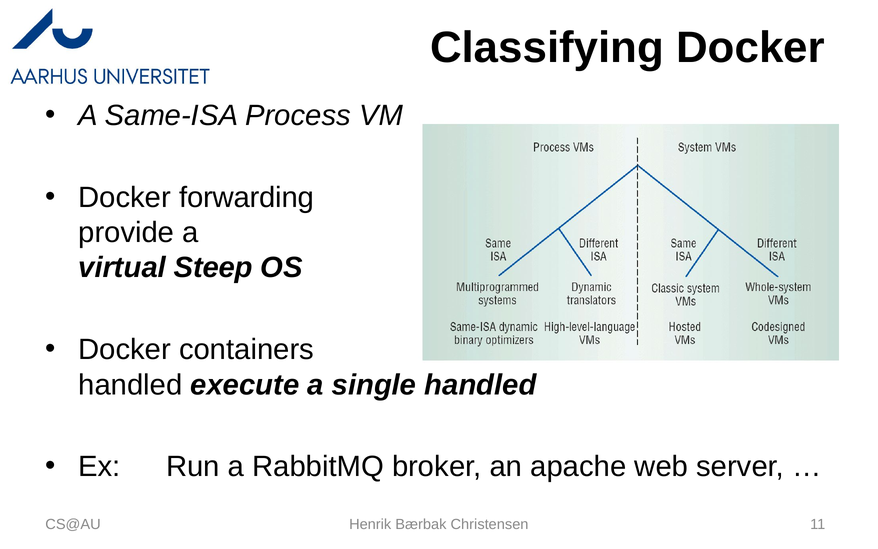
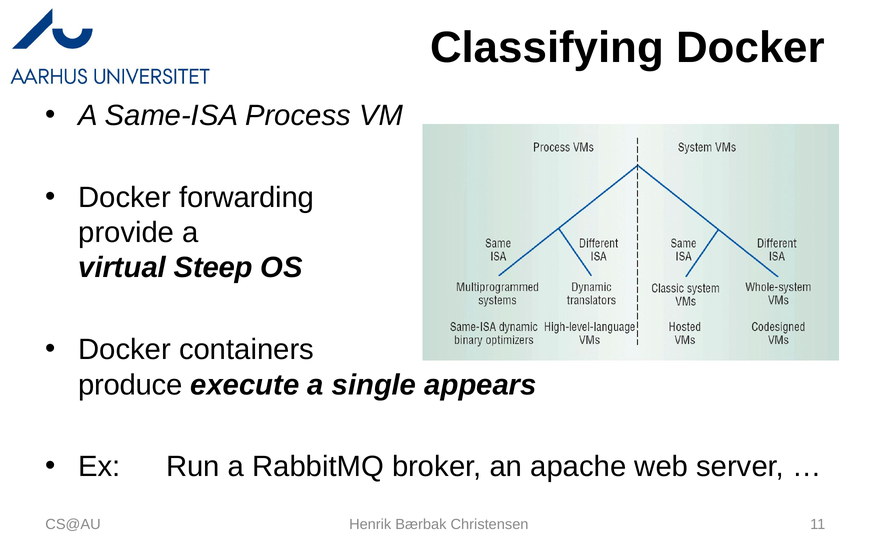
handled at (130, 385): handled -> produce
single handled: handled -> appears
